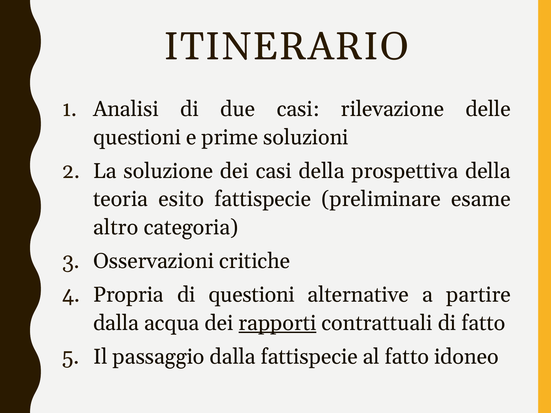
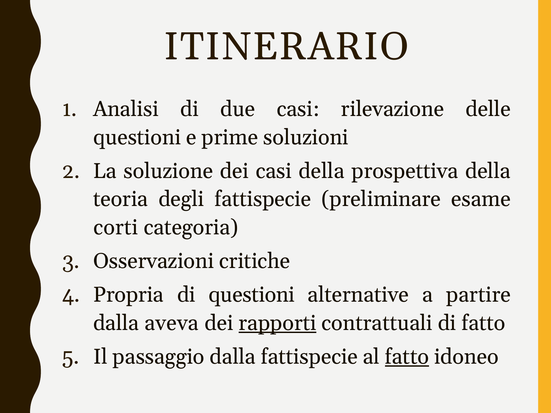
esito: esito -> degli
altro: altro -> corti
acqua: acqua -> aveva
fatto at (407, 357) underline: none -> present
